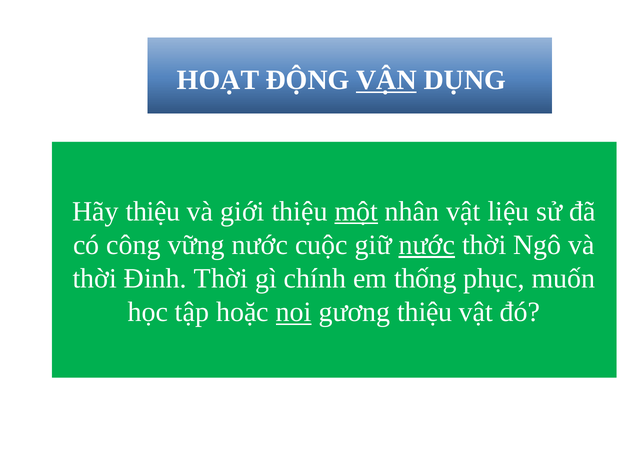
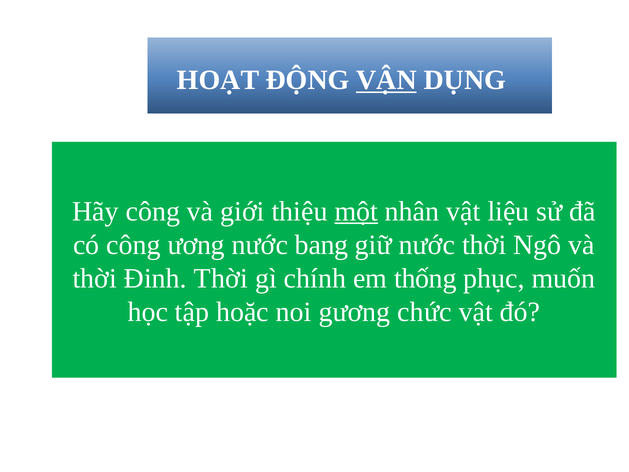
Hãy thiệu: thiệu -> công
vững: vững -> ương
cuộc: cuộc -> bang
nước at (427, 245) underline: present -> none
noi underline: present -> none
gương thiệu: thiệu -> chức
